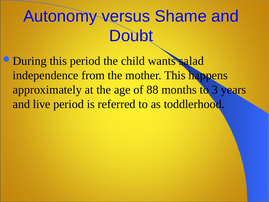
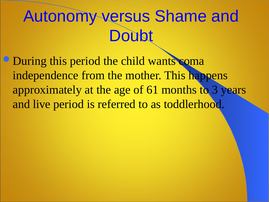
salad: salad -> coma
88: 88 -> 61
